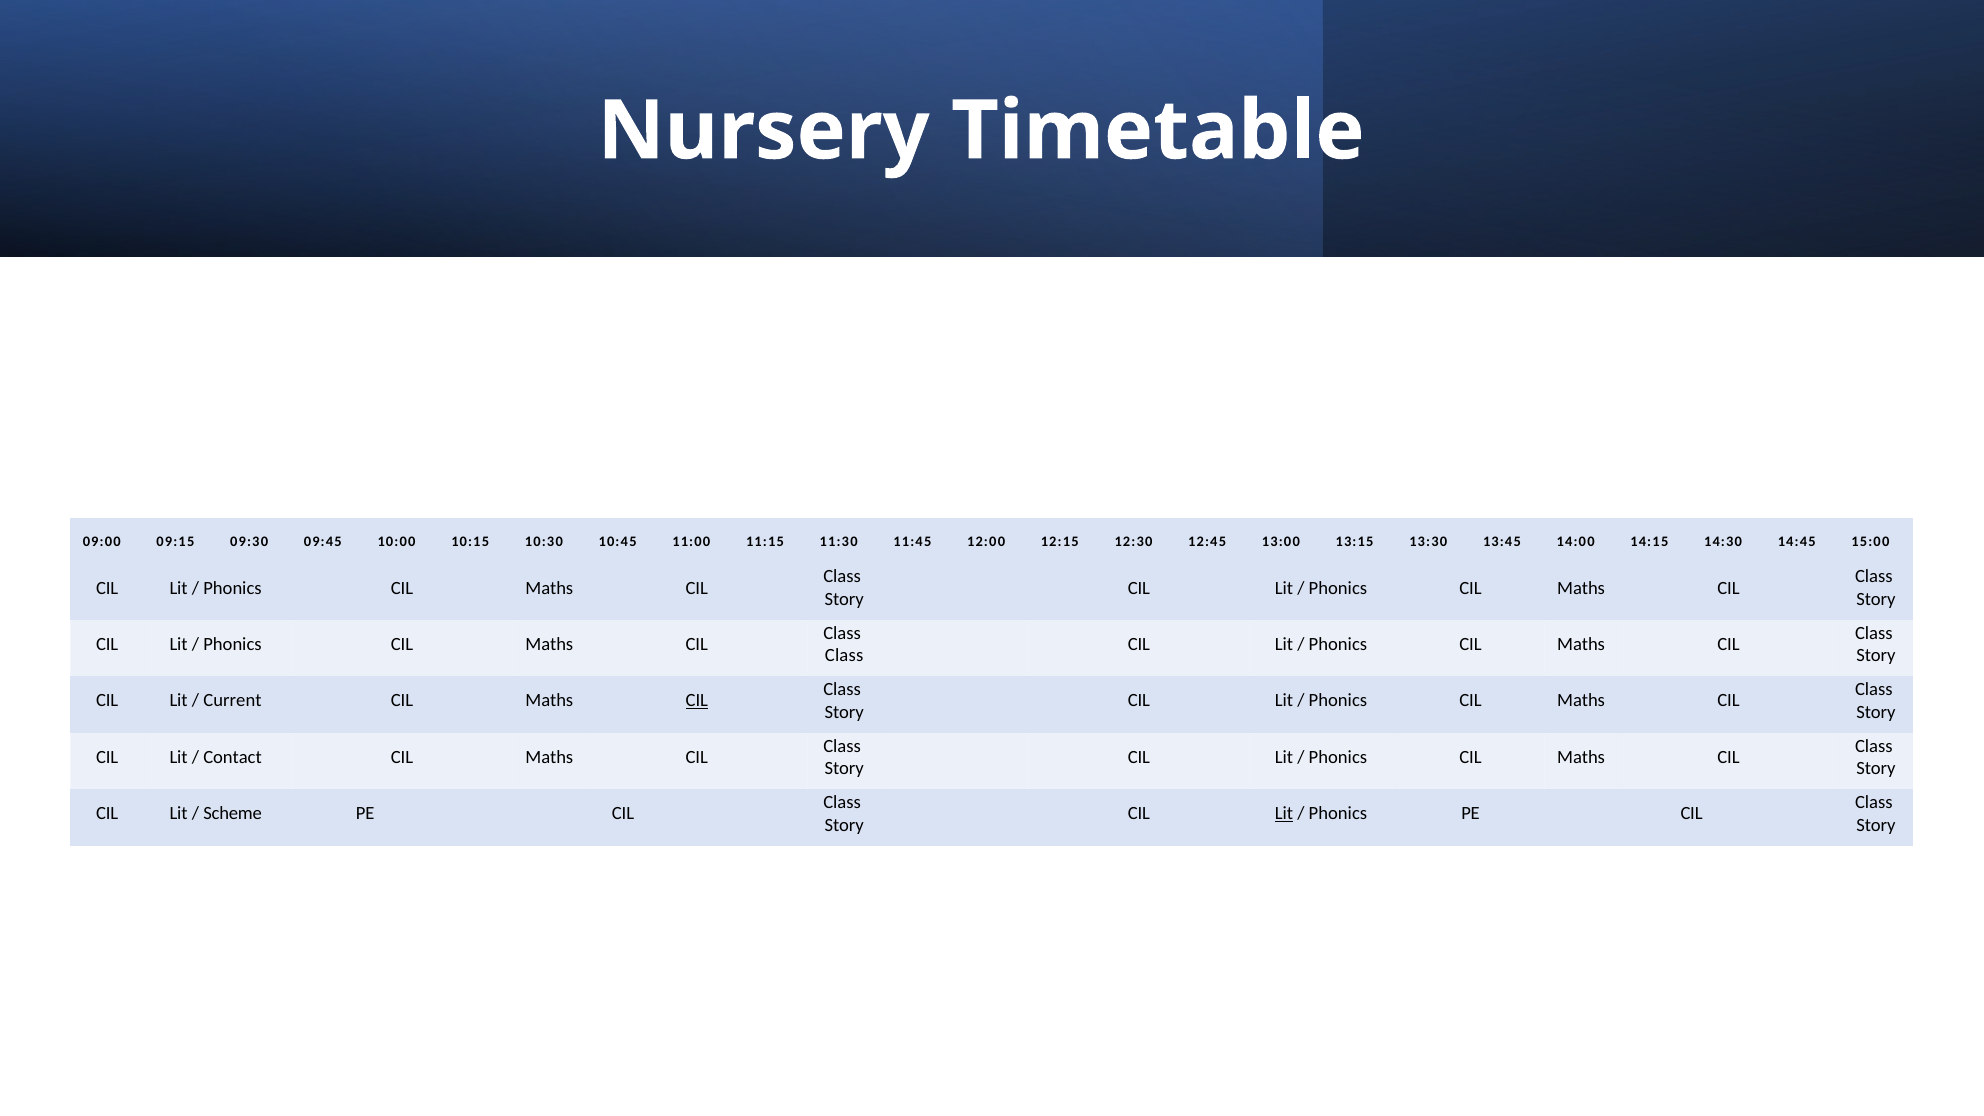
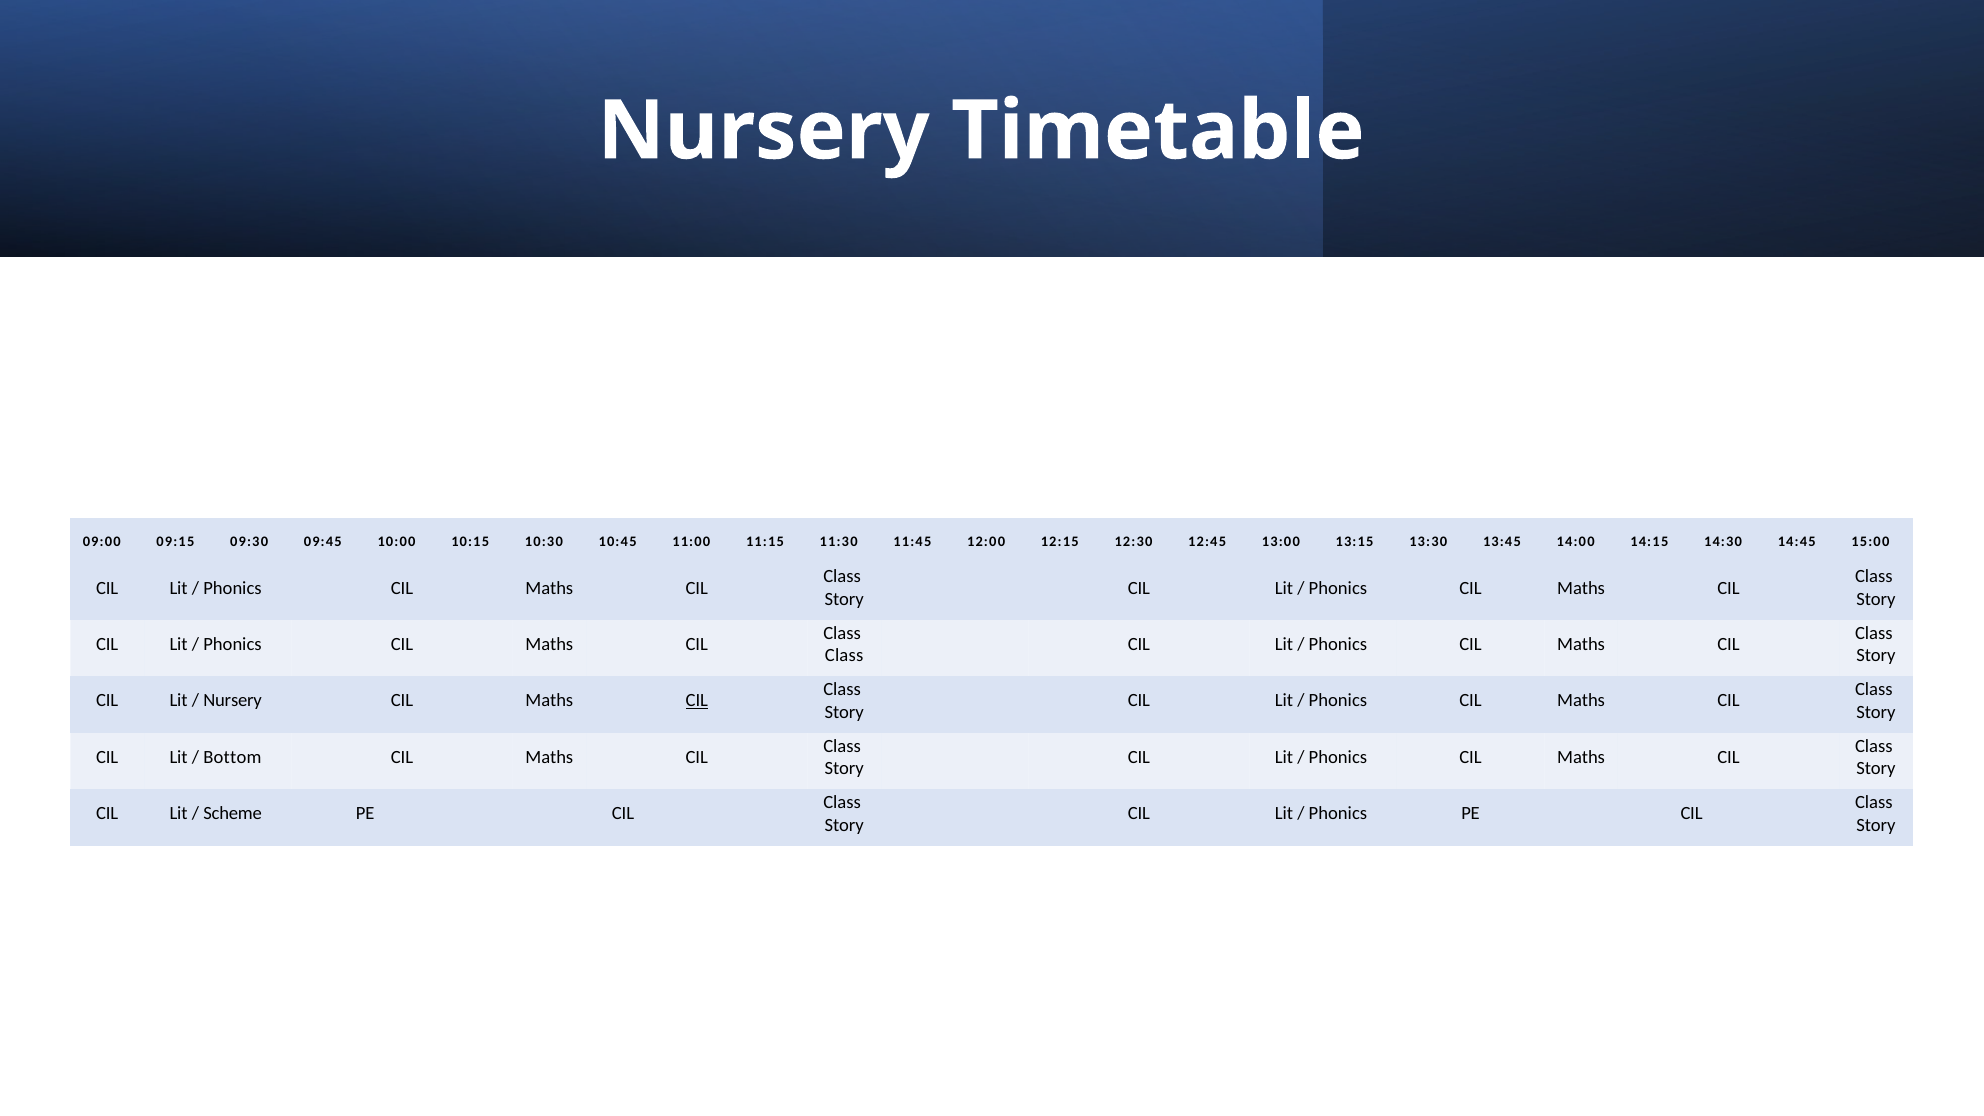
Current at (232, 701): Current -> Nursery
Contact: Contact -> Bottom
Lit at (1284, 814) underline: present -> none
